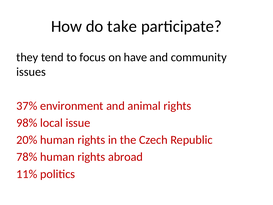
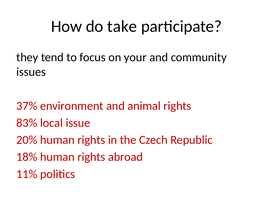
have: have -> your
98%: 98% -> 83%
78%: 78% -> 18%
